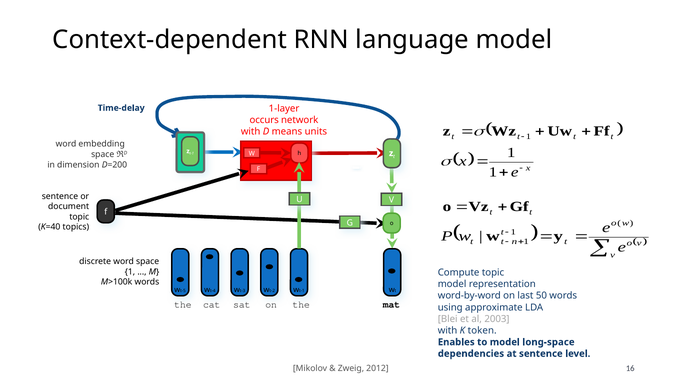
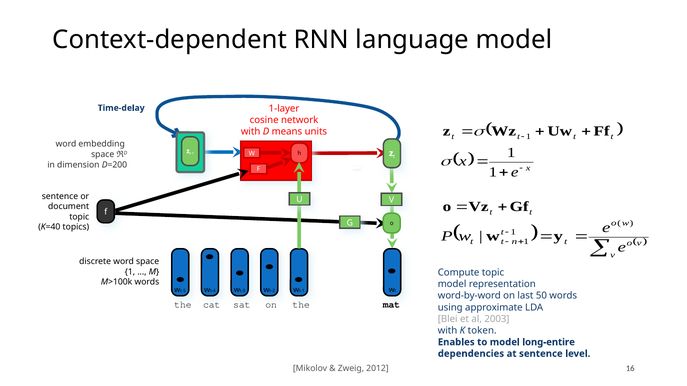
occurs: occurs -> cosine
long-space: long-space -> long-entire
